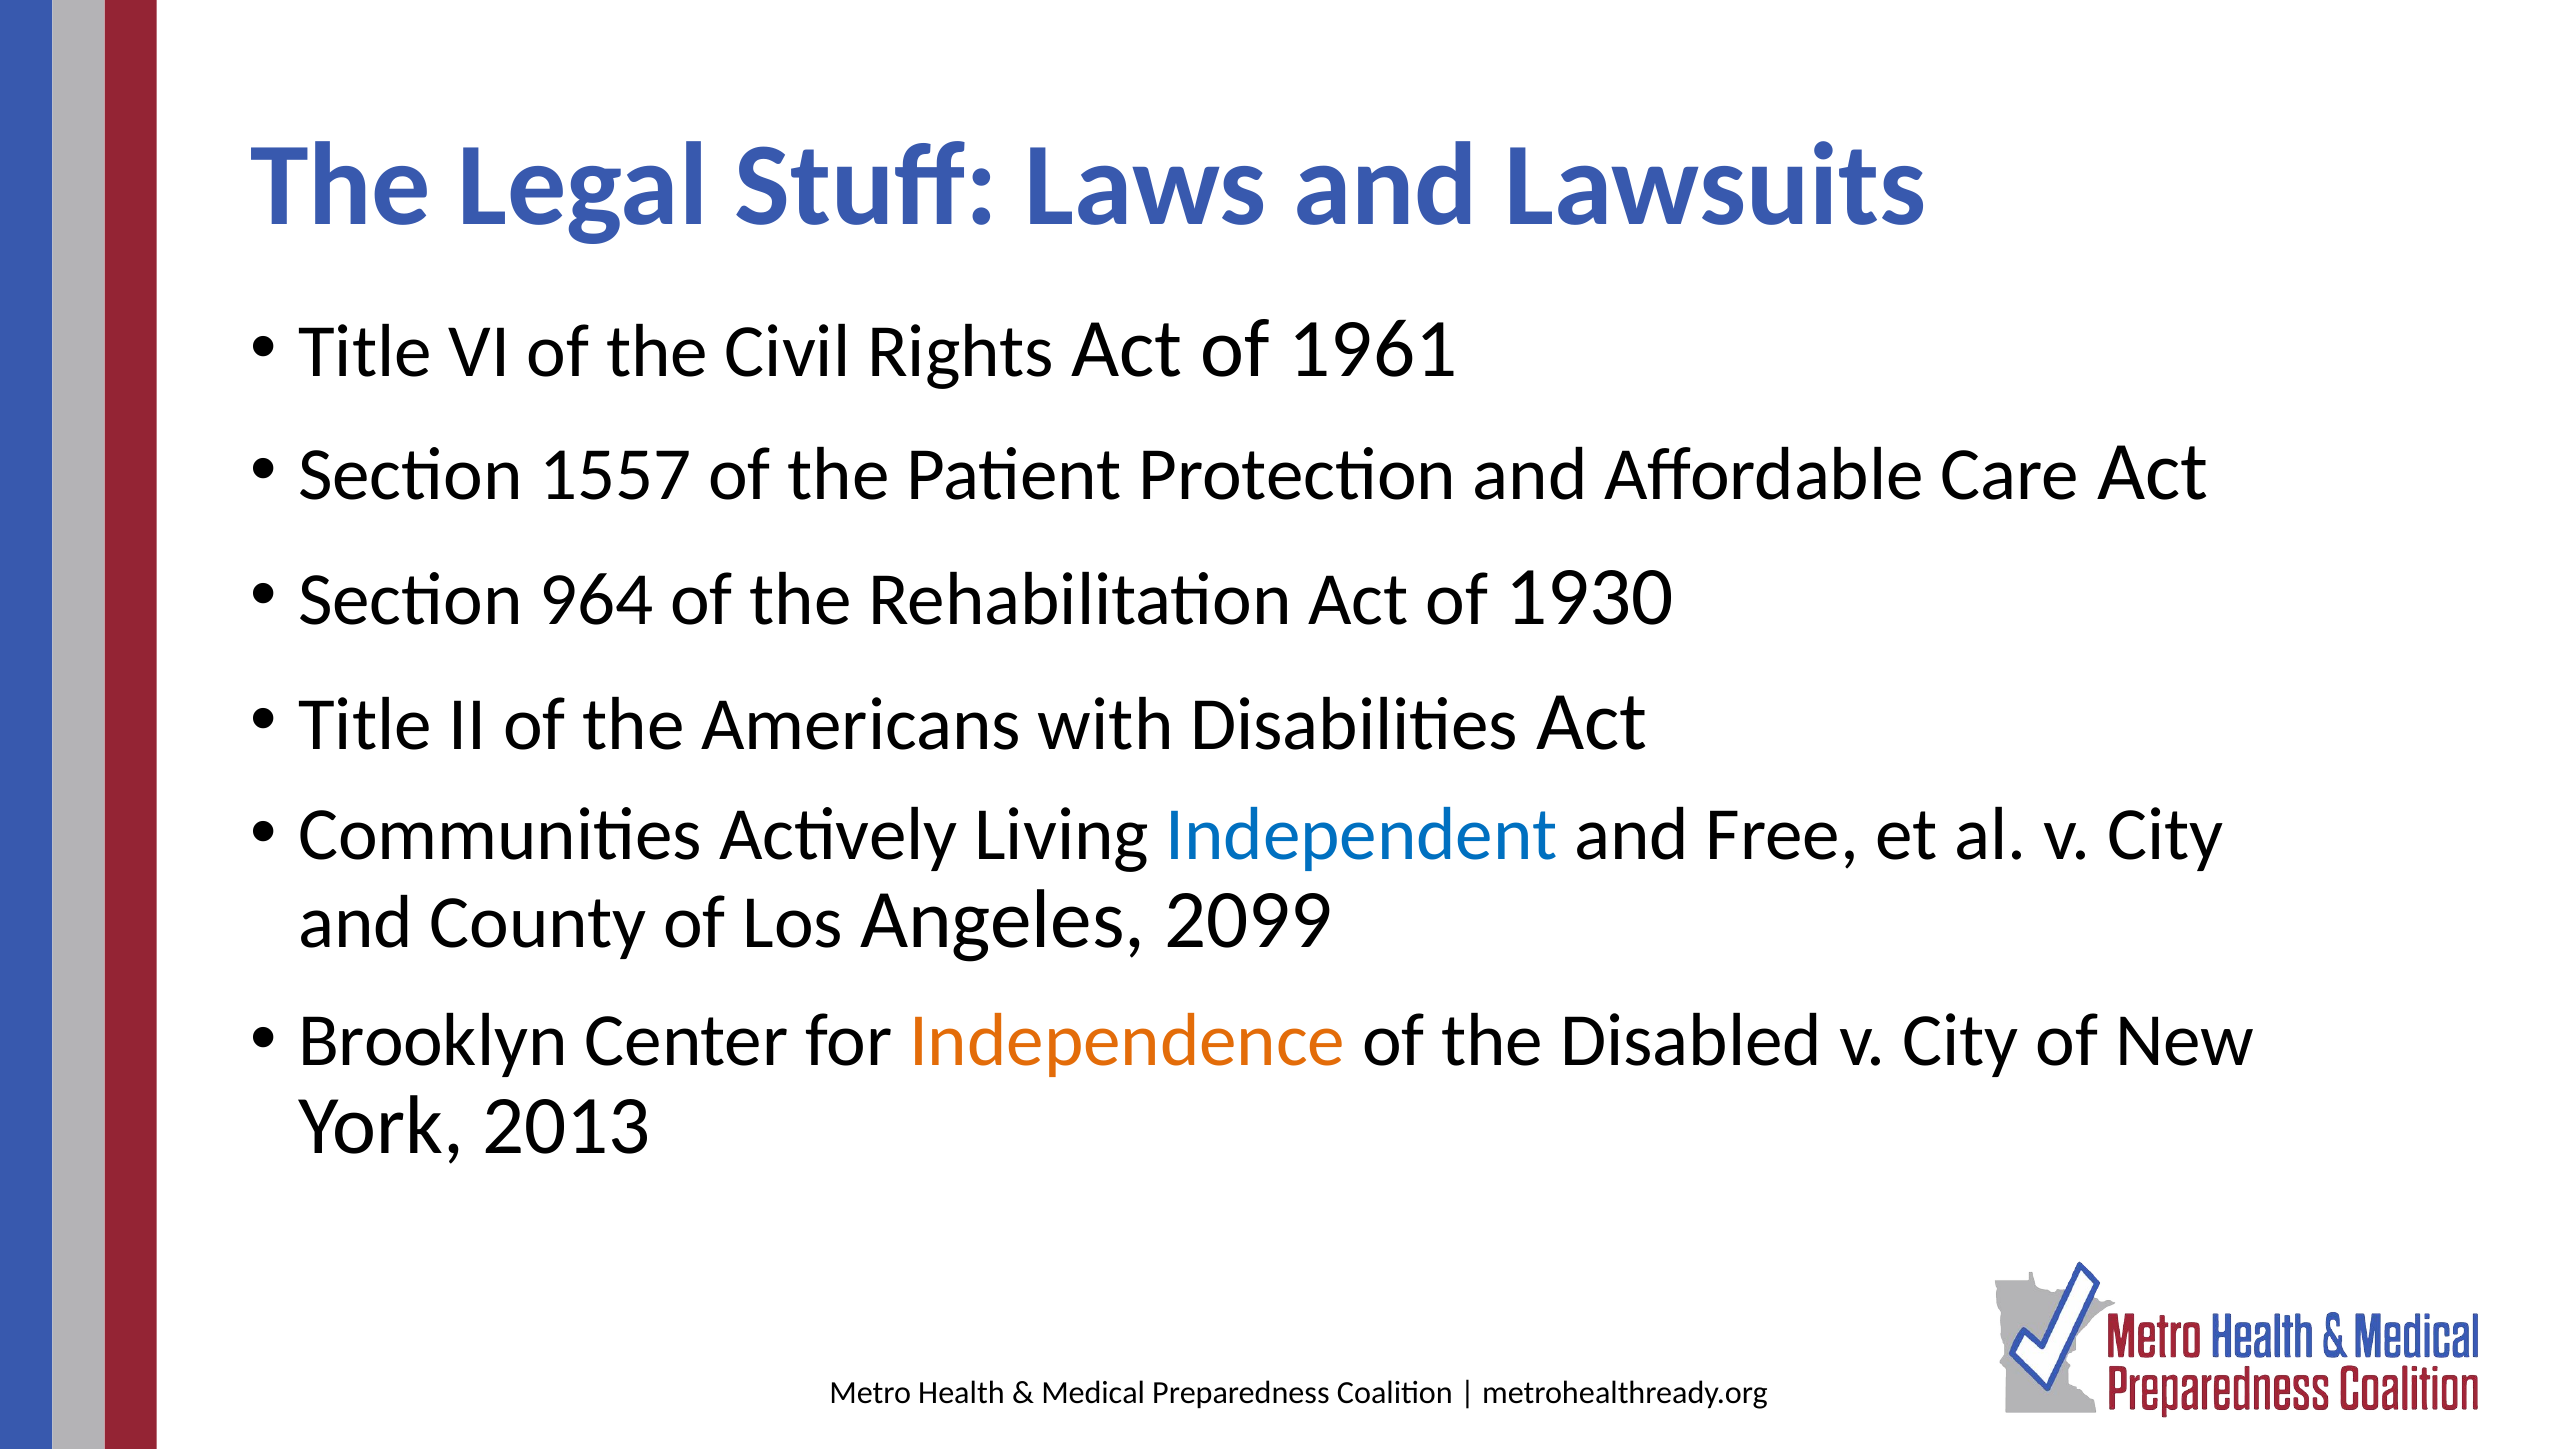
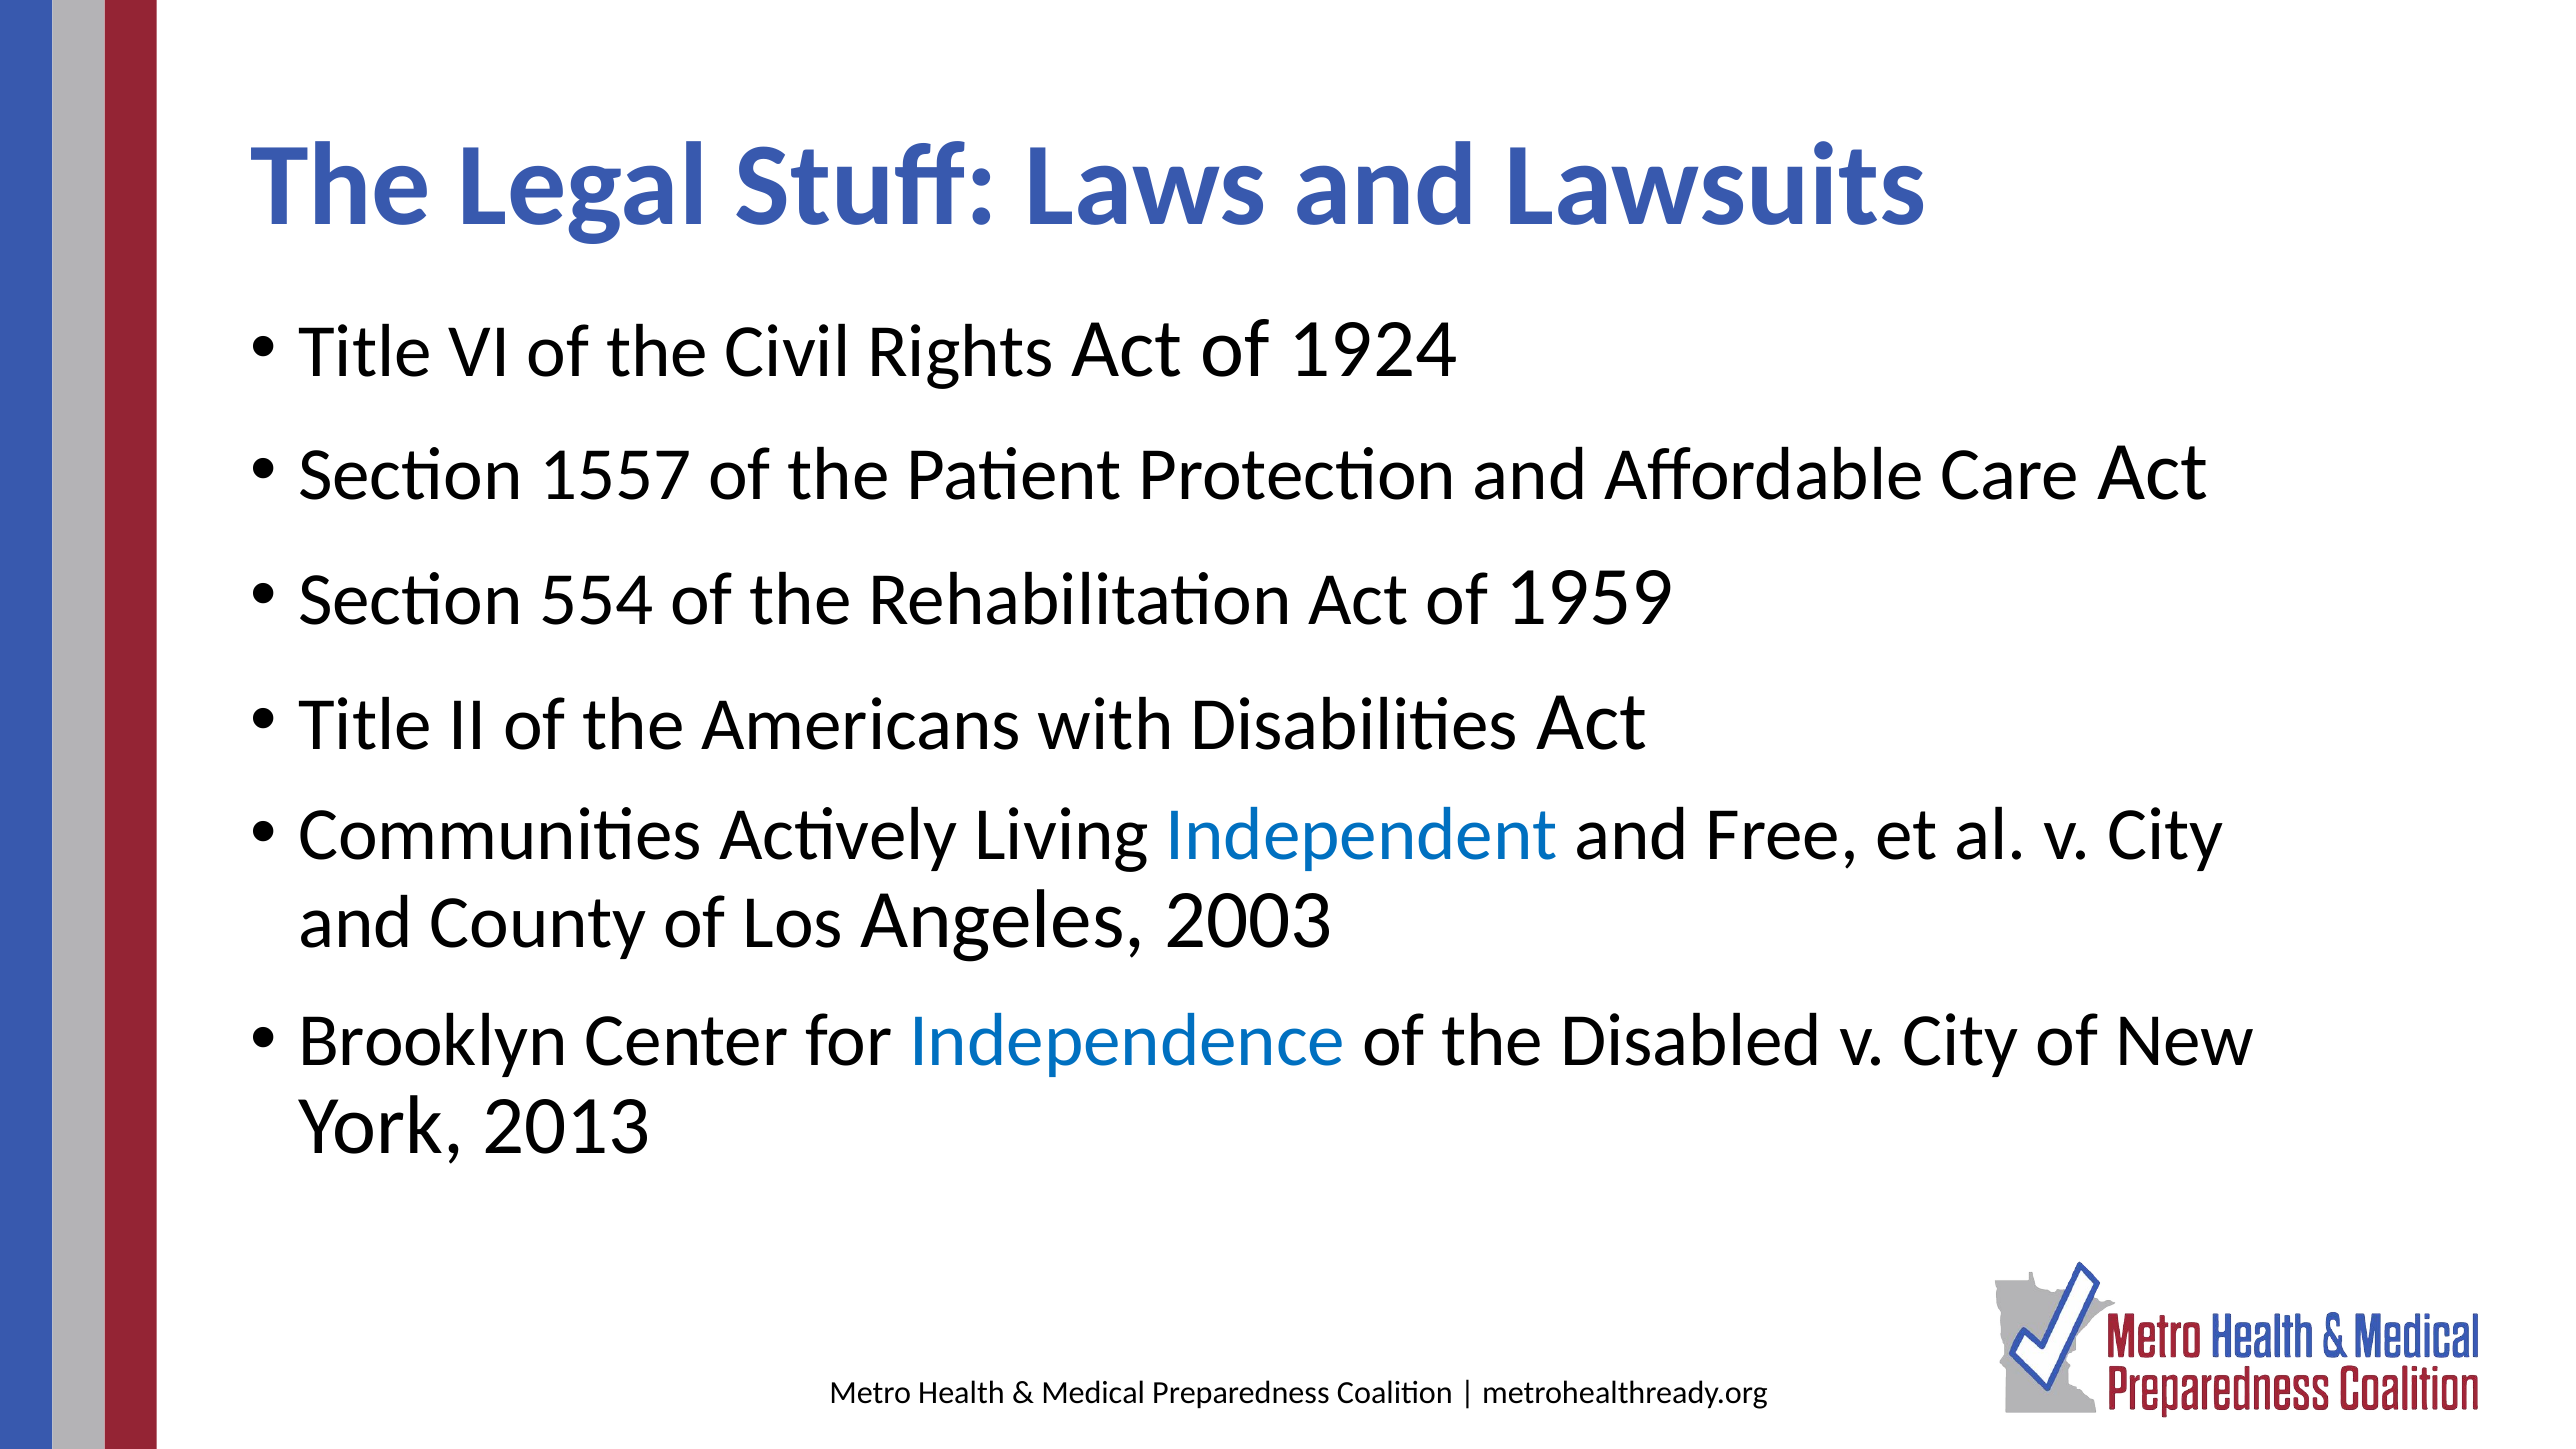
1961: 1961 -> 1924
964: 964 -> 554
1930: 1930 -> 1959
2099: 2099 -> 2003
Independence at (1127, 1041) colour: orange -> blue
